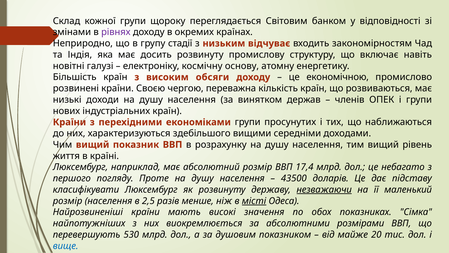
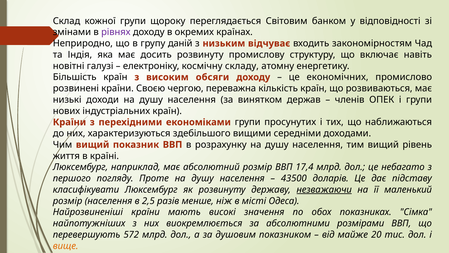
стадії: стадії -> даній
основу: основу -> складу
економічною: економічною -> економічних
місті underline: present -> none
530: 530 -> 572
вище colour: blue -> orange
